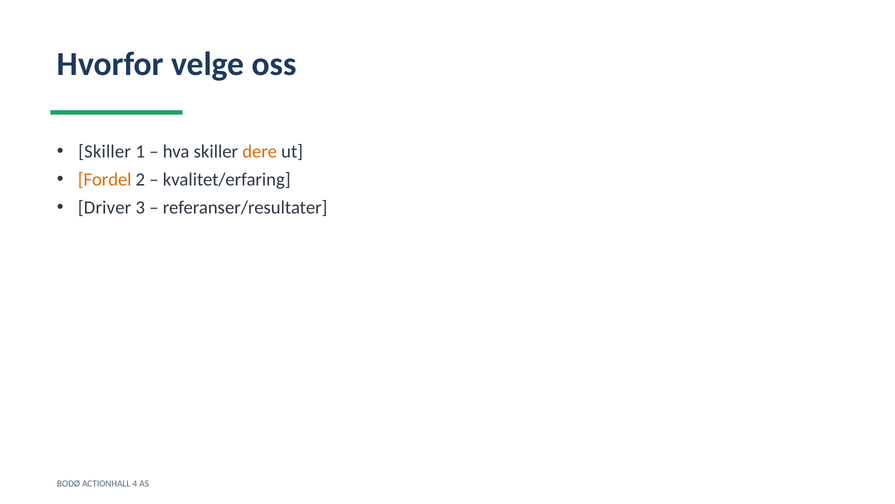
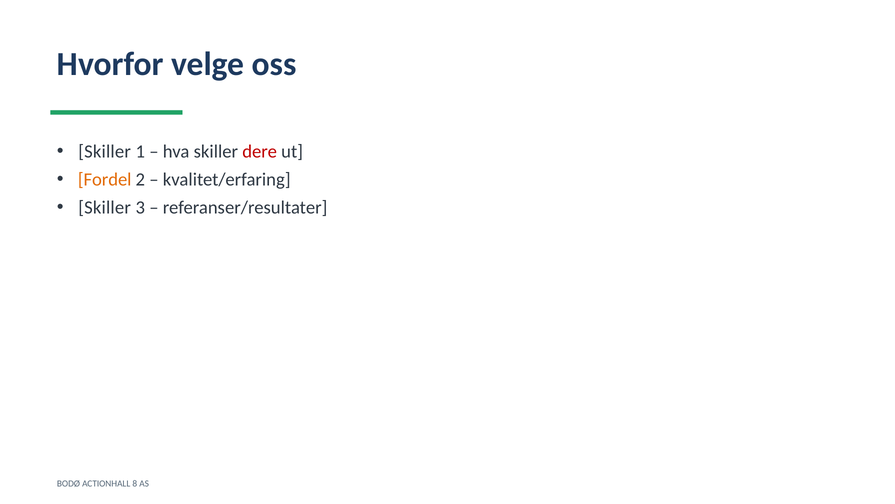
dere colour: orange -> red
Driver at (105, 208): Driver -> Skiller
4: 4 -> 8
